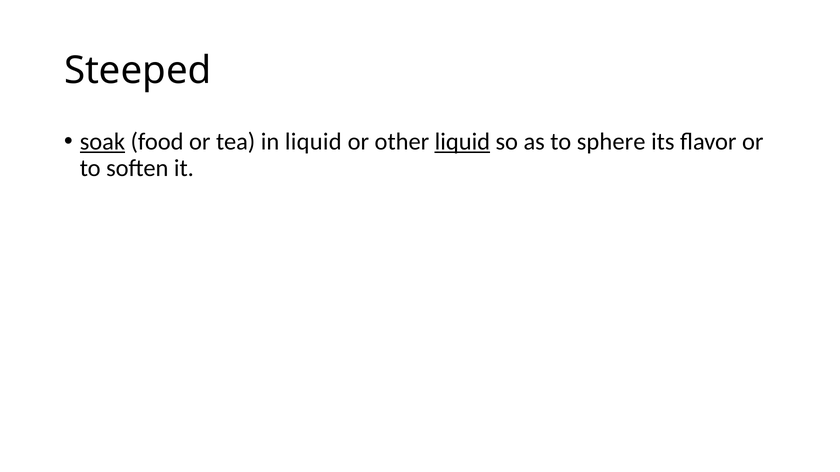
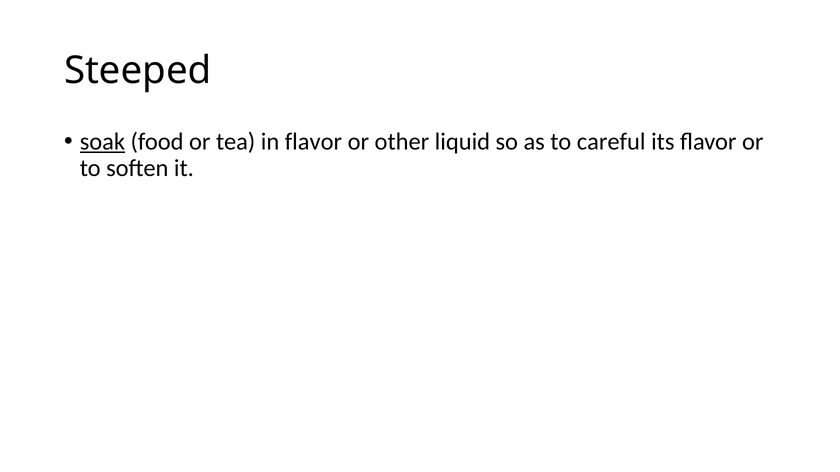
in liquid: liquid -> flavor
liquid at (462, 142) underline: present -> none
sphere: sphere -> careful
